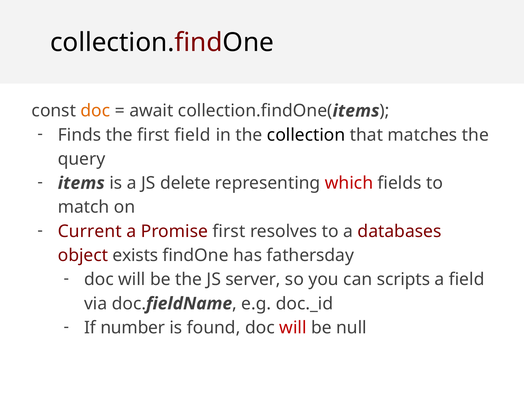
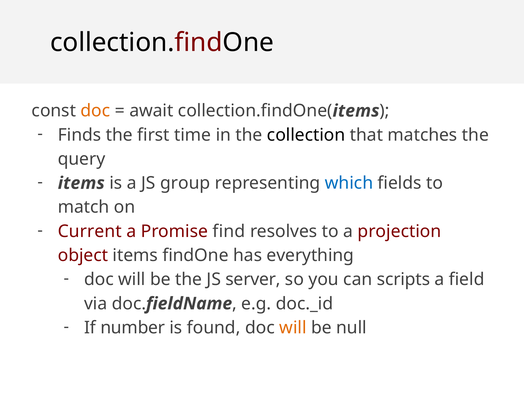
first field: field -> time
delete: delete -> group
which colour: red -> blue
Promise first: first -> find
databases: databases -> projection
object exists: exists -> items
fathersday: fathersday -> everything
will at (293, 328) colour: red -> orange
